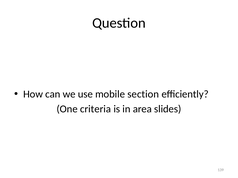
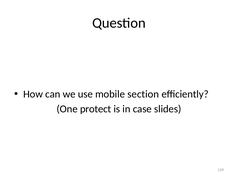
criteria: criteria -> protect
area: area -> case
